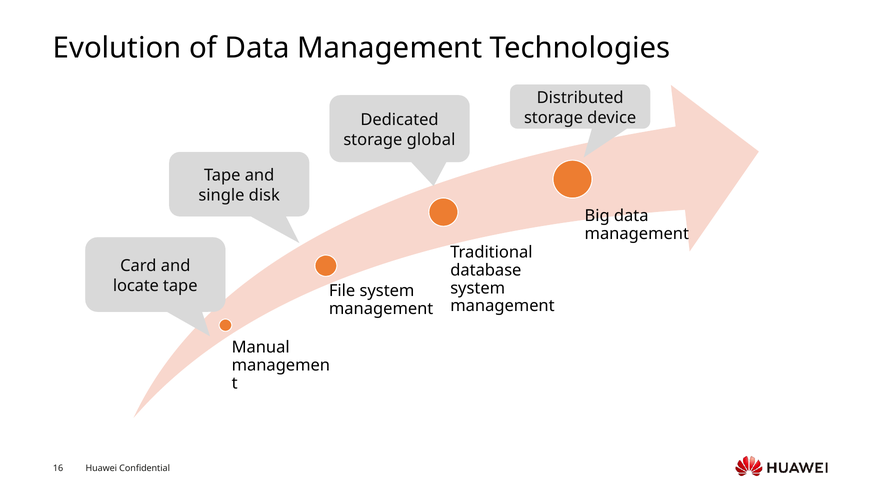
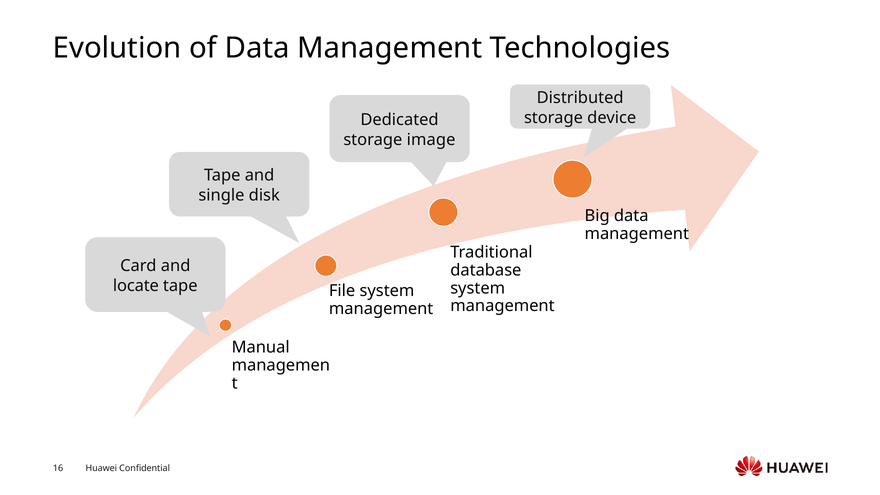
global: global -> image
